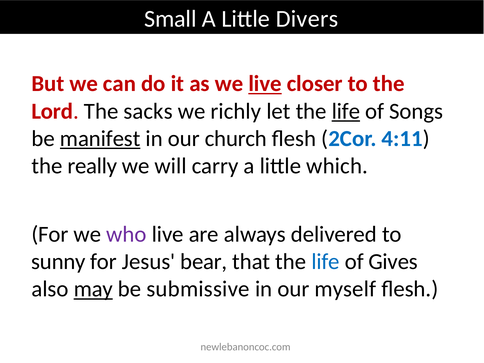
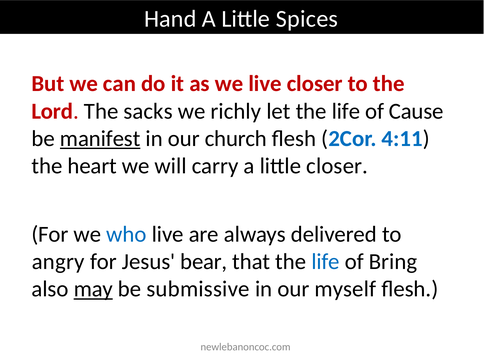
Small: Small -> Hand
Divers: Divers -> Spices
live at (265, 84) underline: present -> none
life at (346, 111) underline: present -> none
Songs: Songs -> Cause
really: really -> heart
little which: which -> closer
who colour: purple -> blue
sunny: sunny -> angry
Gives: Gives -> Bring
